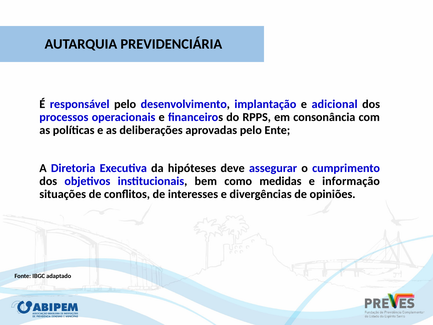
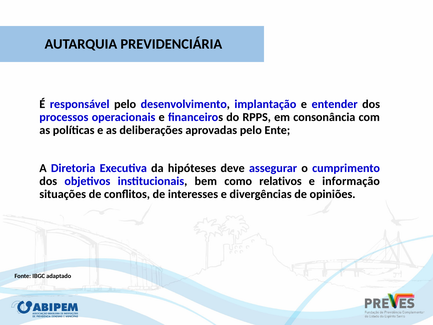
adicional: adicional -> entender
medidas: medidas -> relativos
